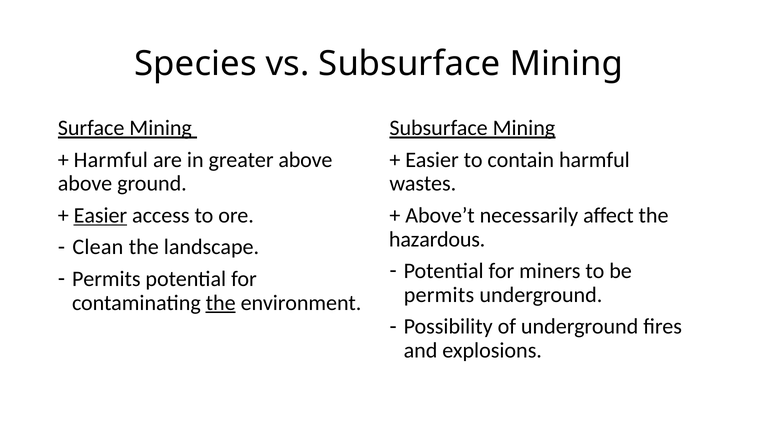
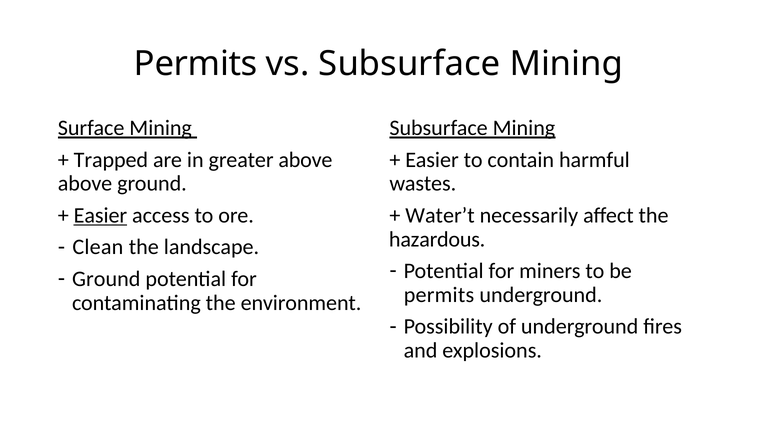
Species at (195, 64): Species -> Permits
Harmful at (111, 160): Harmful -> Trapped
Above’t: Above’t -> Water’t
Permits at (106, 279): Permits -> Ground
the at (221, 303) underline: present -> none
